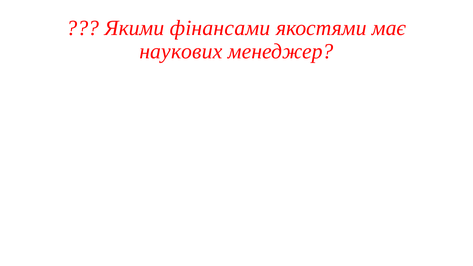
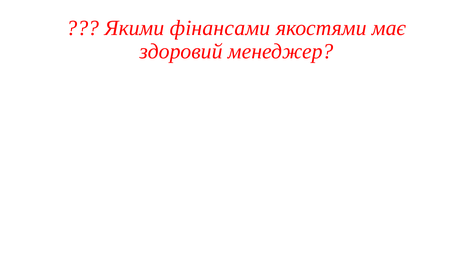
наукових: наукових -> здоровий
